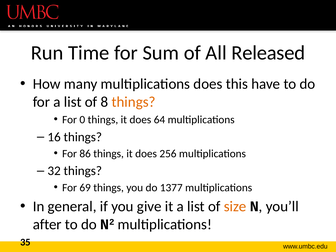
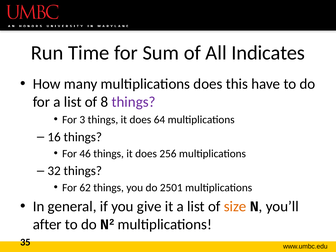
Released: Released -> Indicates
things at (134, 102) colour: orange -> purple
0: 0 -> 3
86: 86 -> 46
69: 69 -> 62
1377: 1377 -> 2501
